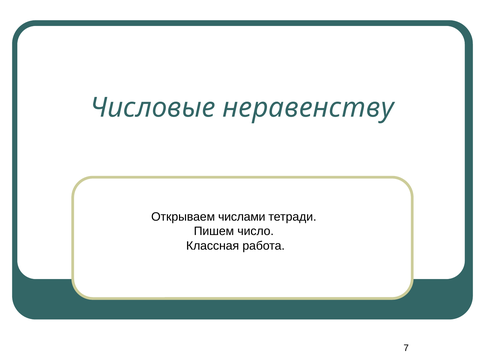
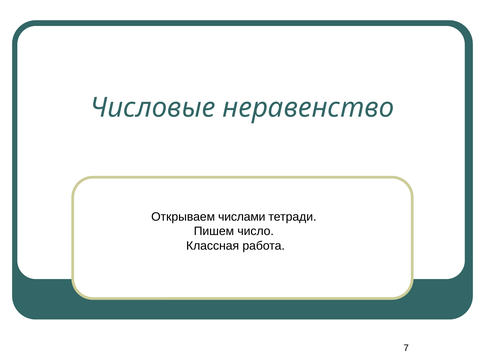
неравенству: неравенству -> неравенство
